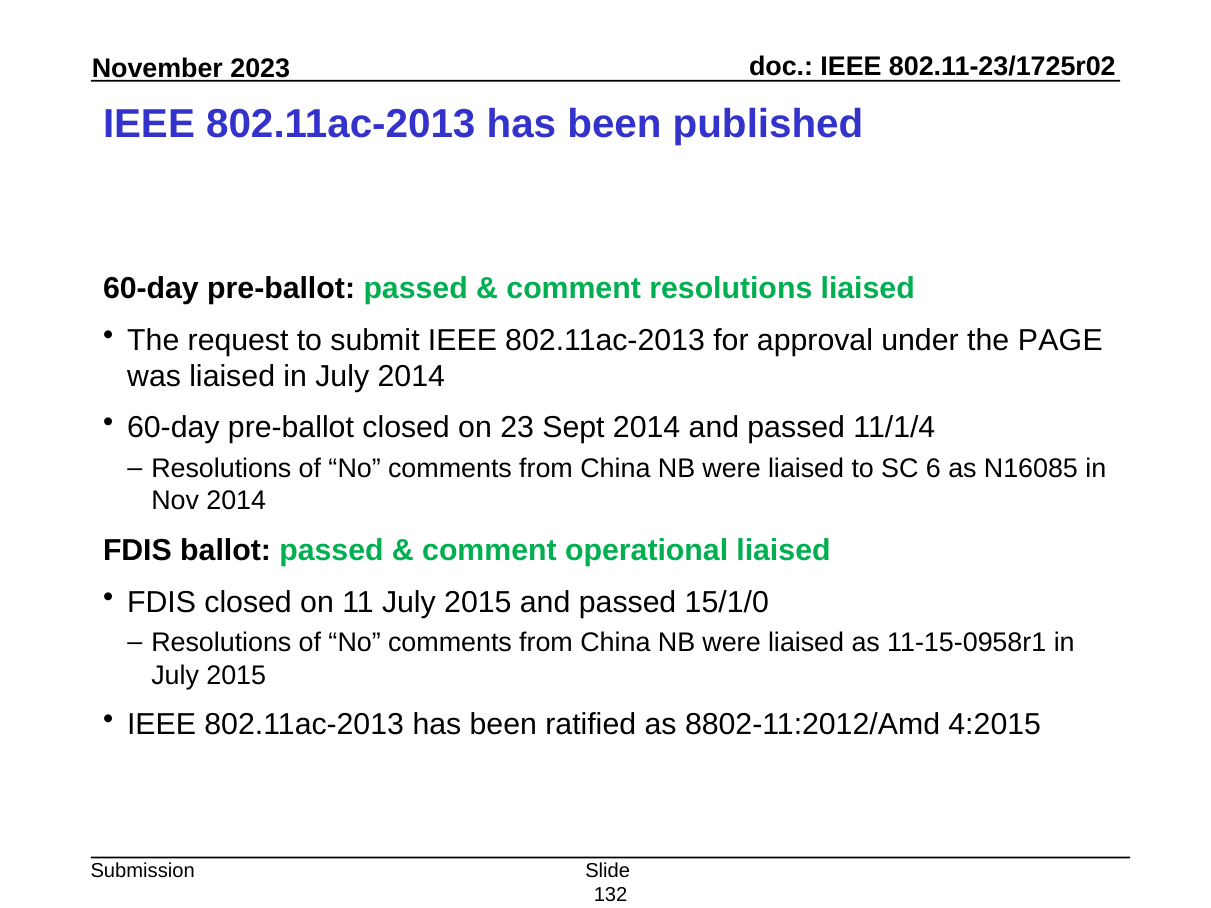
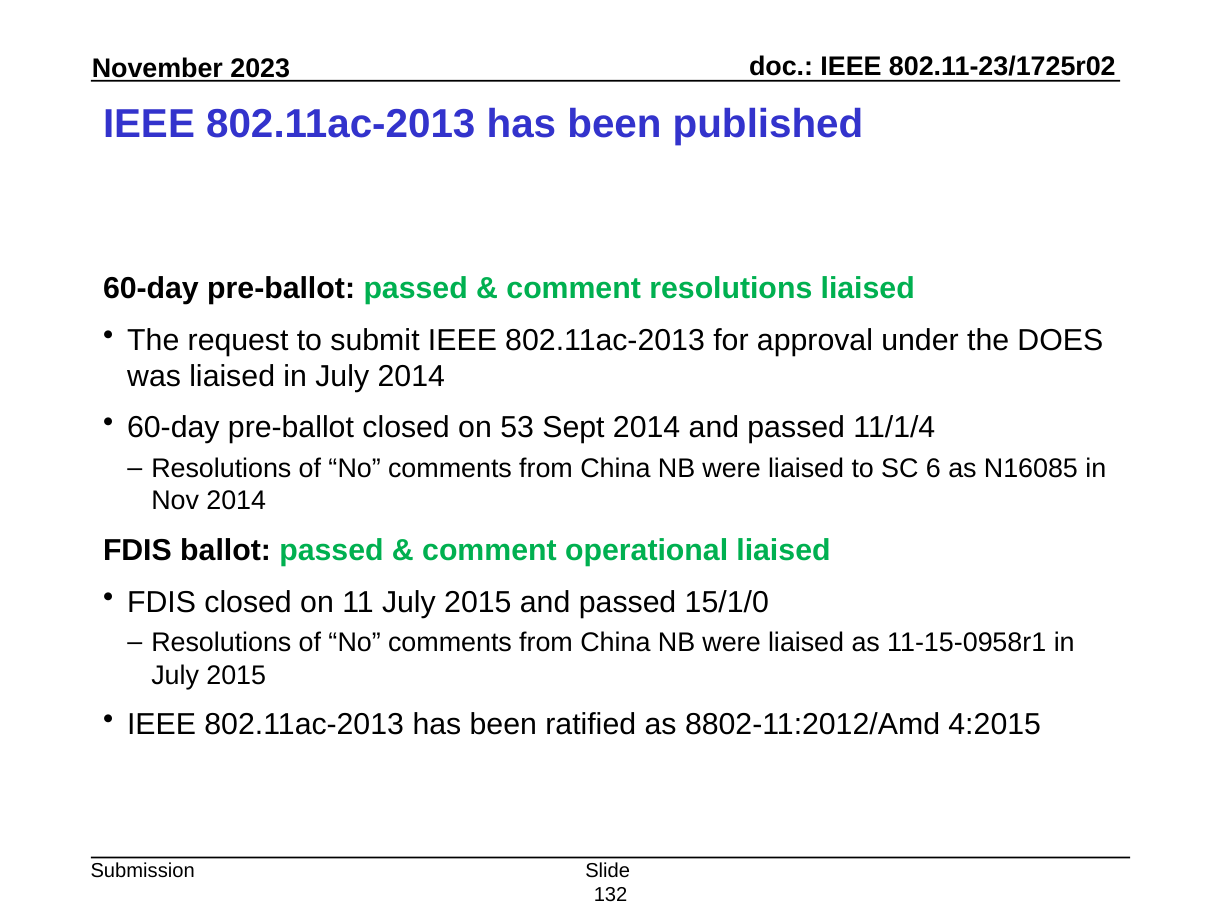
PAGE: PAGE -> DOES
23: 23 -> 53
